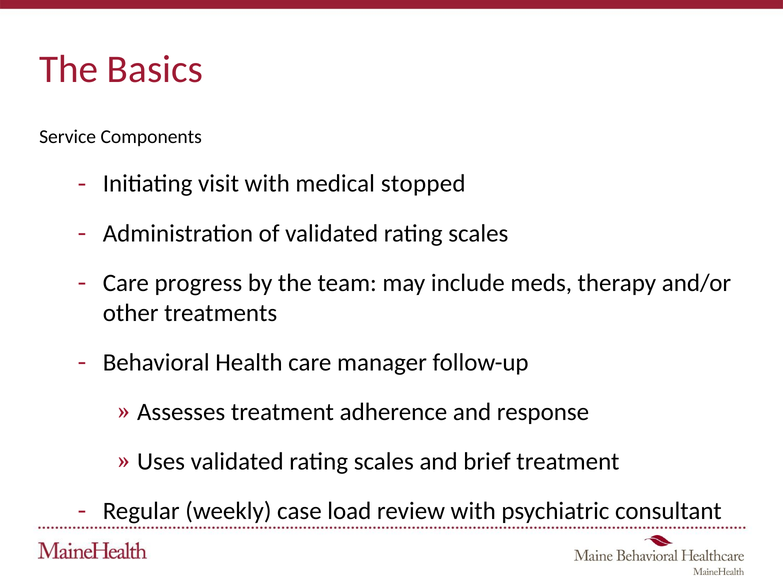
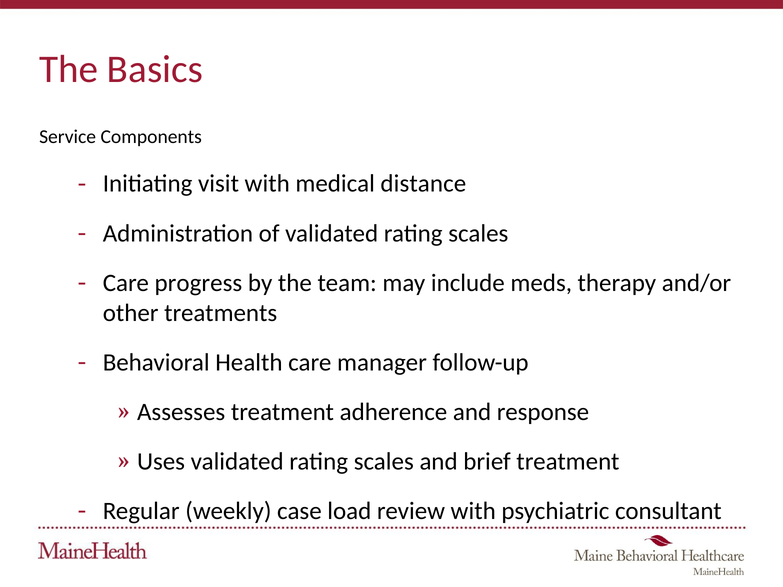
stopped: stopped -> distance
